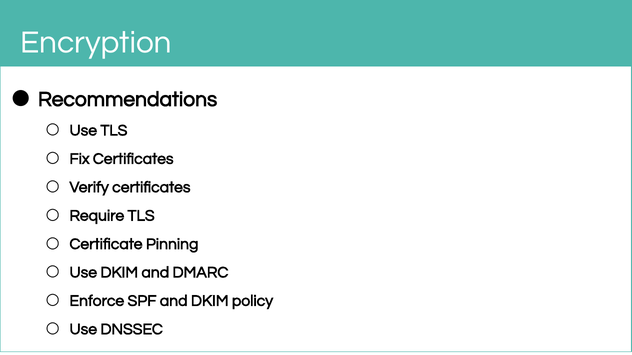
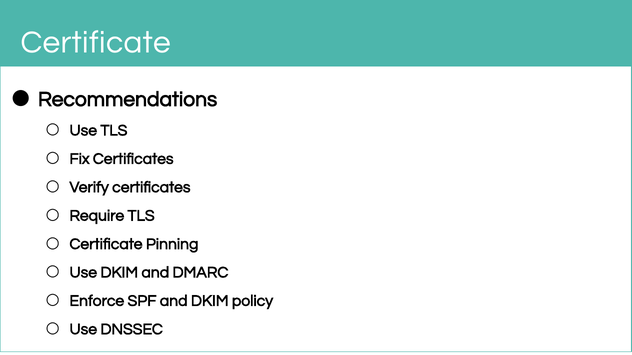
Encryption at (96, 42): Encryption -> Certificate
